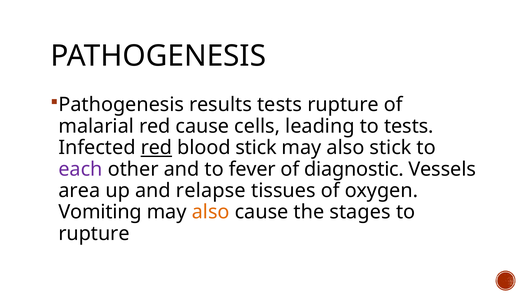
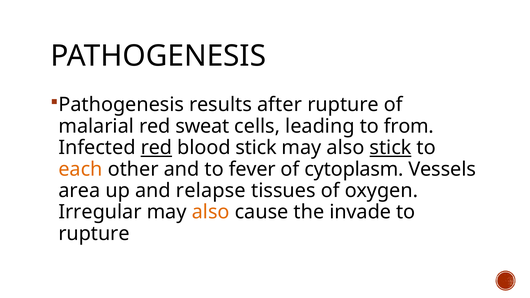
results tests: tests -> after
red cause: cause -> sweat
to tests: tests -> from
stick at (391, 148) underline: none -> present
each colour: purple -> orange
diagnostic: diagnostic -> cytoplasm
Vomiting: Vomiting -> Irregular
stages: stages -> invade
